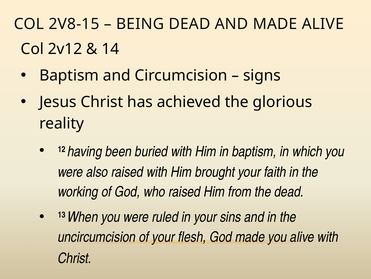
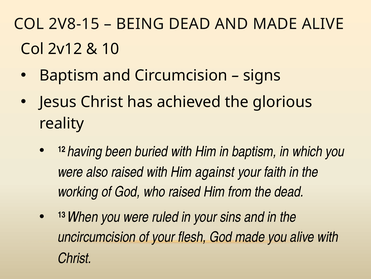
14: 14 -> 10
brought: brought -> against
